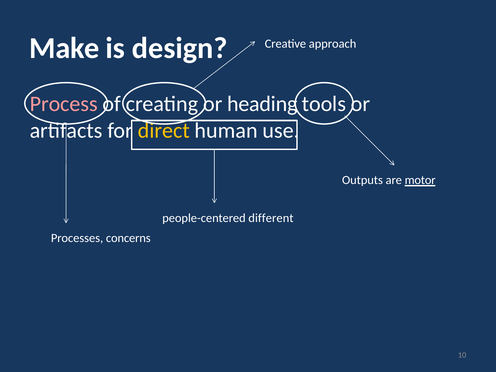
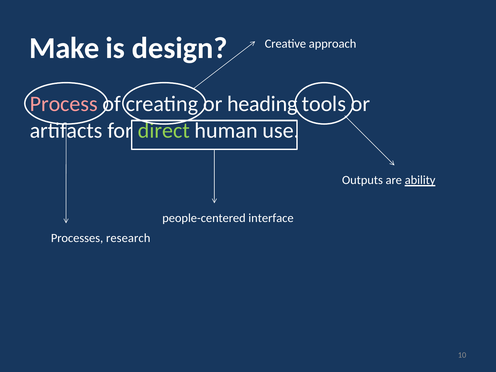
direct colour: yellow -> light green
motor: motor -> ability
different: different -> interface
concerns: concerns -> research
